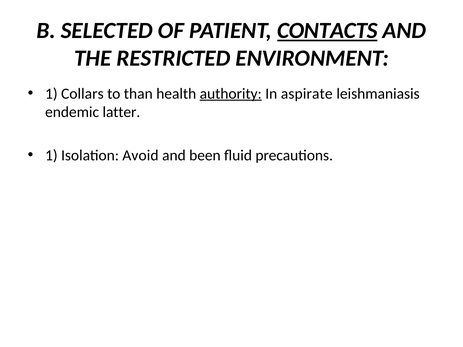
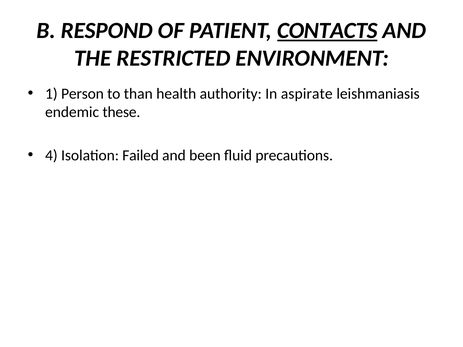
SELECTED: SELECTED -> RESPOND
Collars: Collars -> Person
authority underline: present -> none
latter: latter -> these
1 at (51, 155): 1 -> 4
Avoid: Avoid -> Failed
